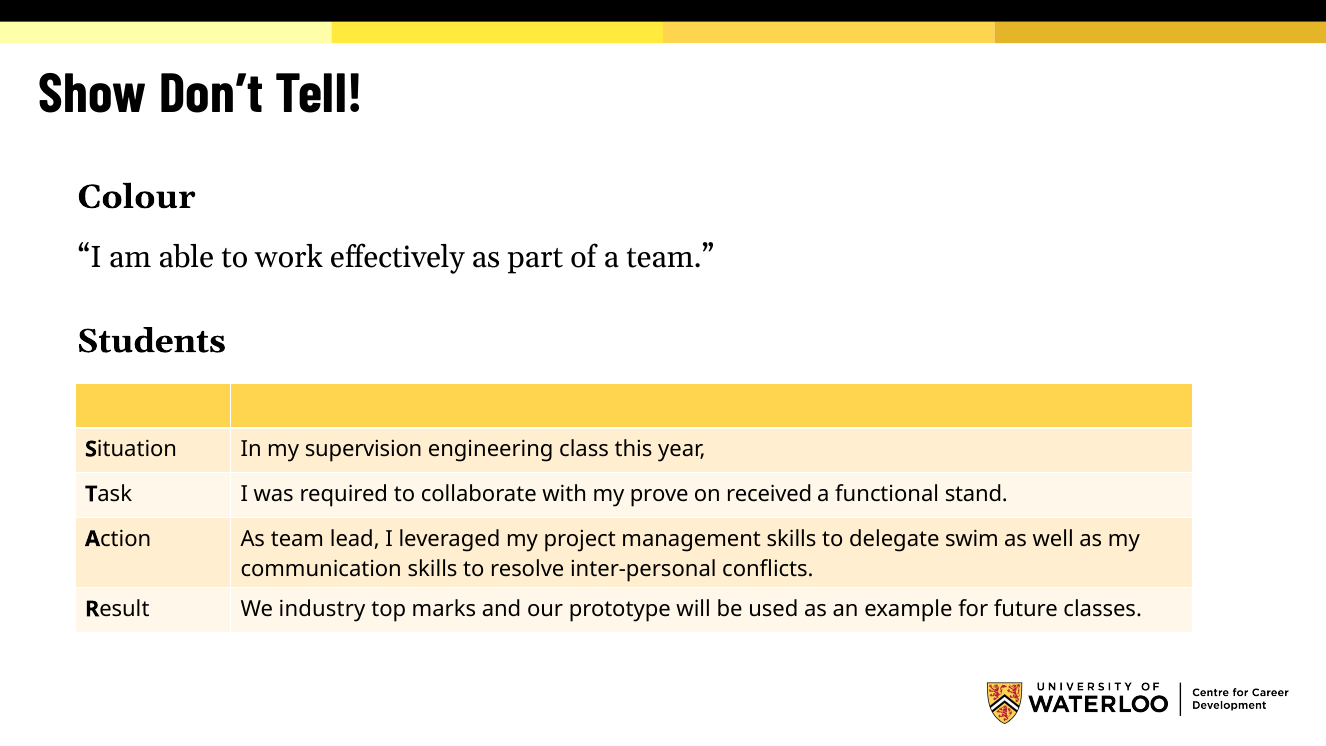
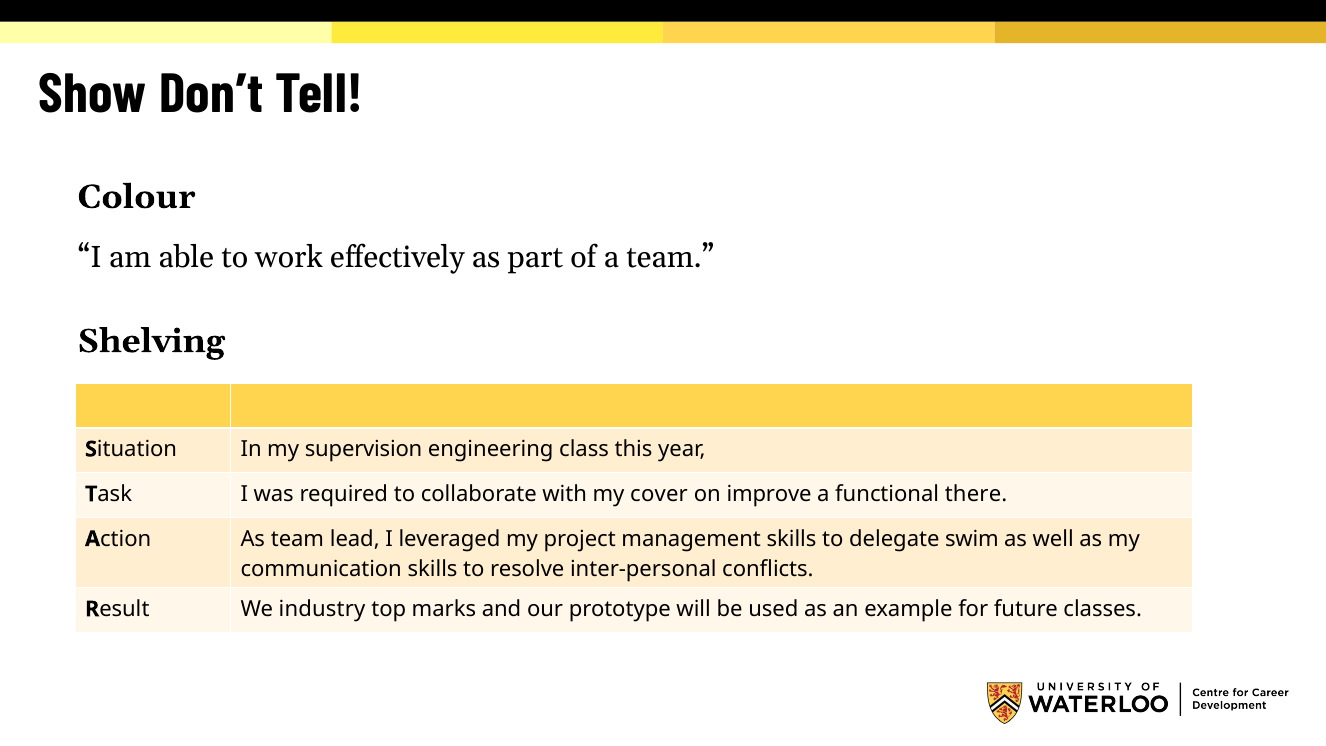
Students: Students -> Shelving
prove: prove -> cover
received: received -> improve
stand: stand -> there
